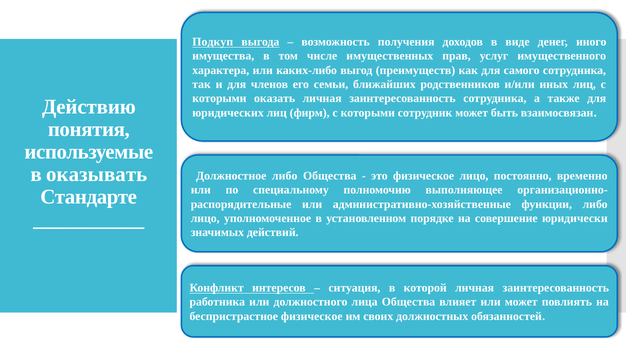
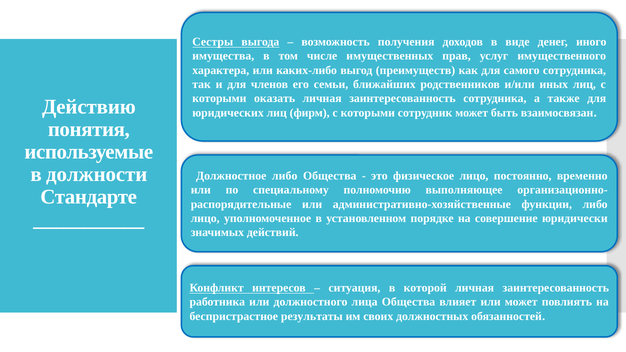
Подкуп: Подкуп -> Сестры
оказывать: оказывать -> должности
беспристрастное физическое: физическое -> результаты
